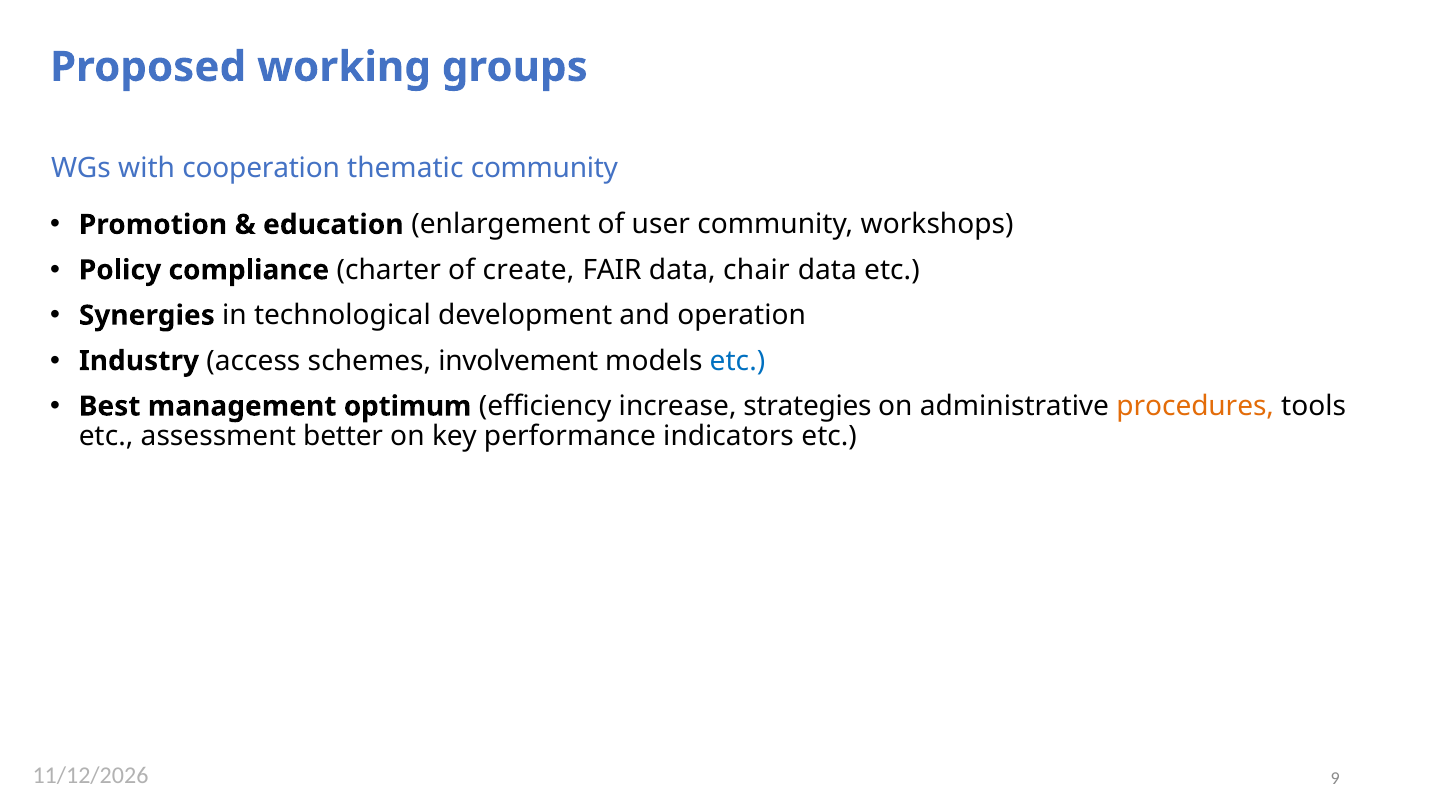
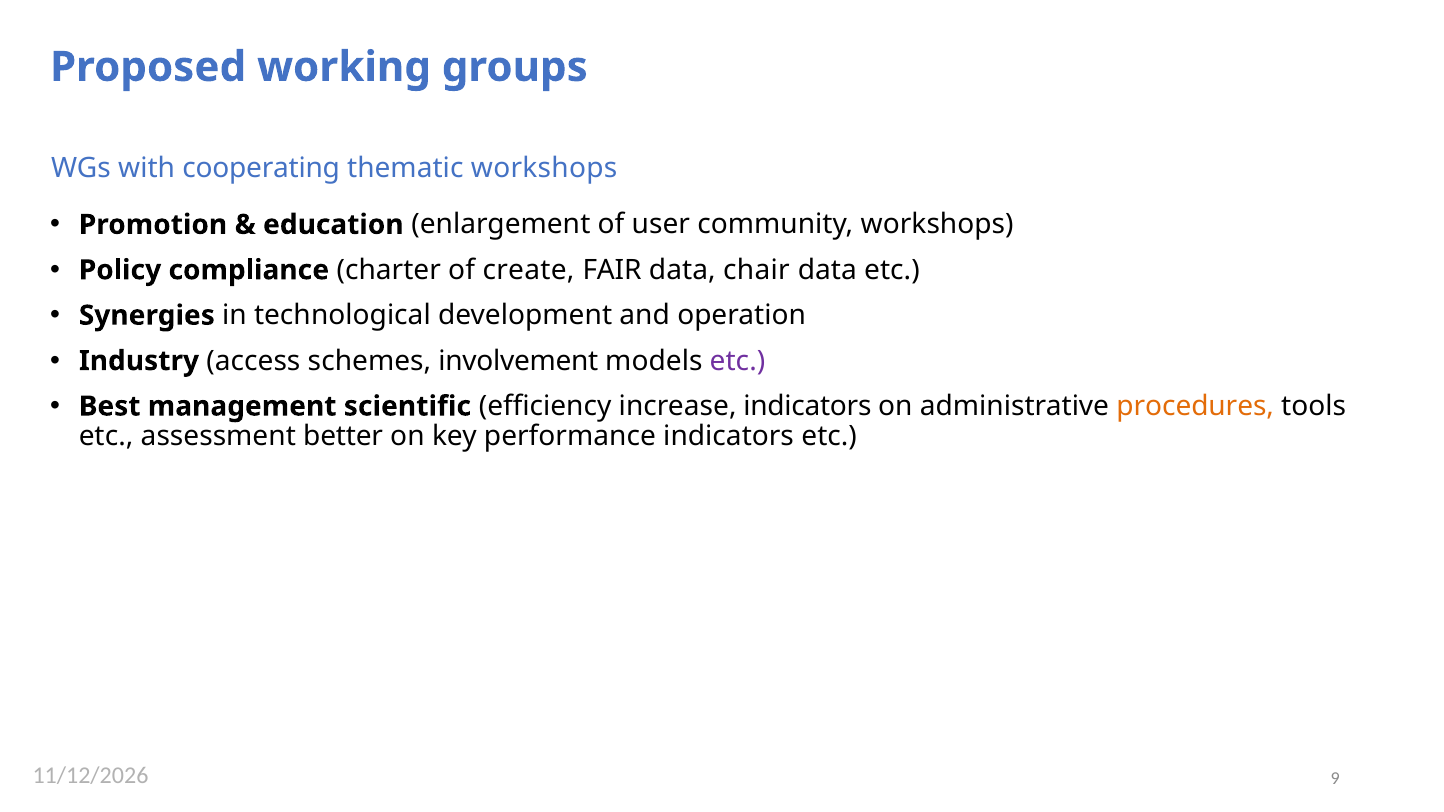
cooperation: cooperation -> cooperating
thematic community: community -> workshops
etc at (737, 361) colour: blue -> purple
optimum: optimum -> scientific
increase strategies: strategies -> indicators
